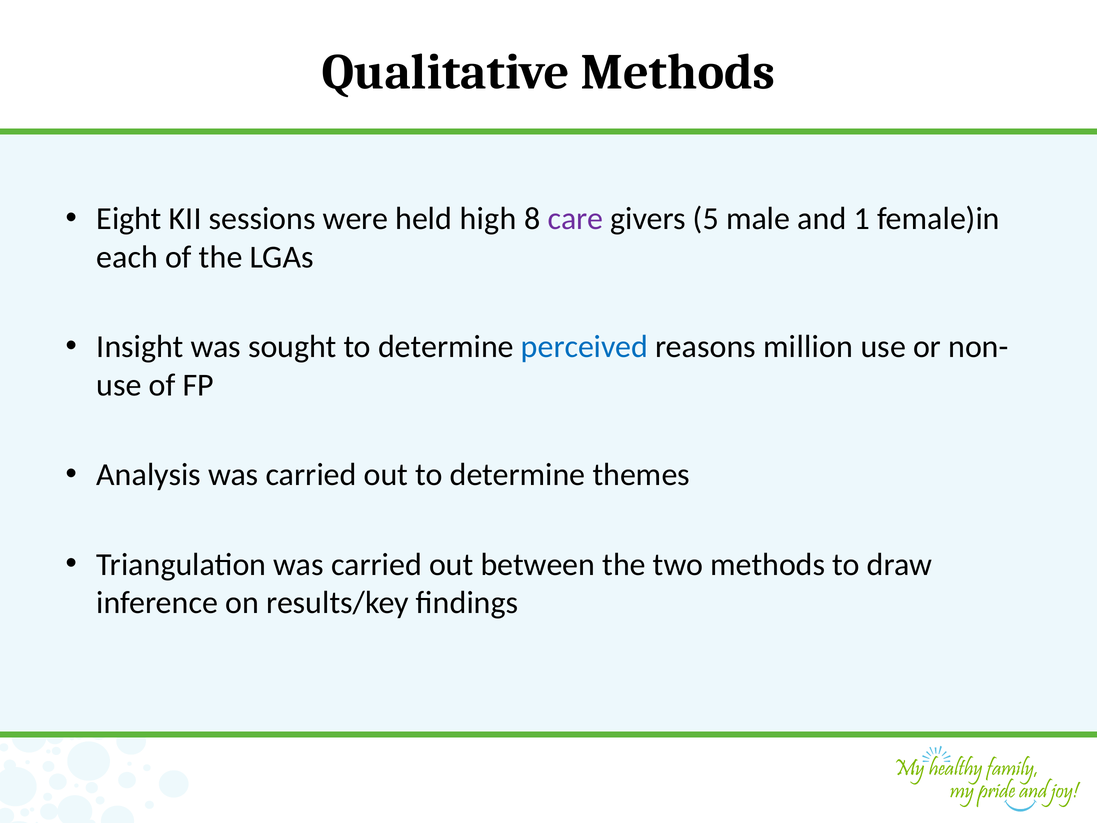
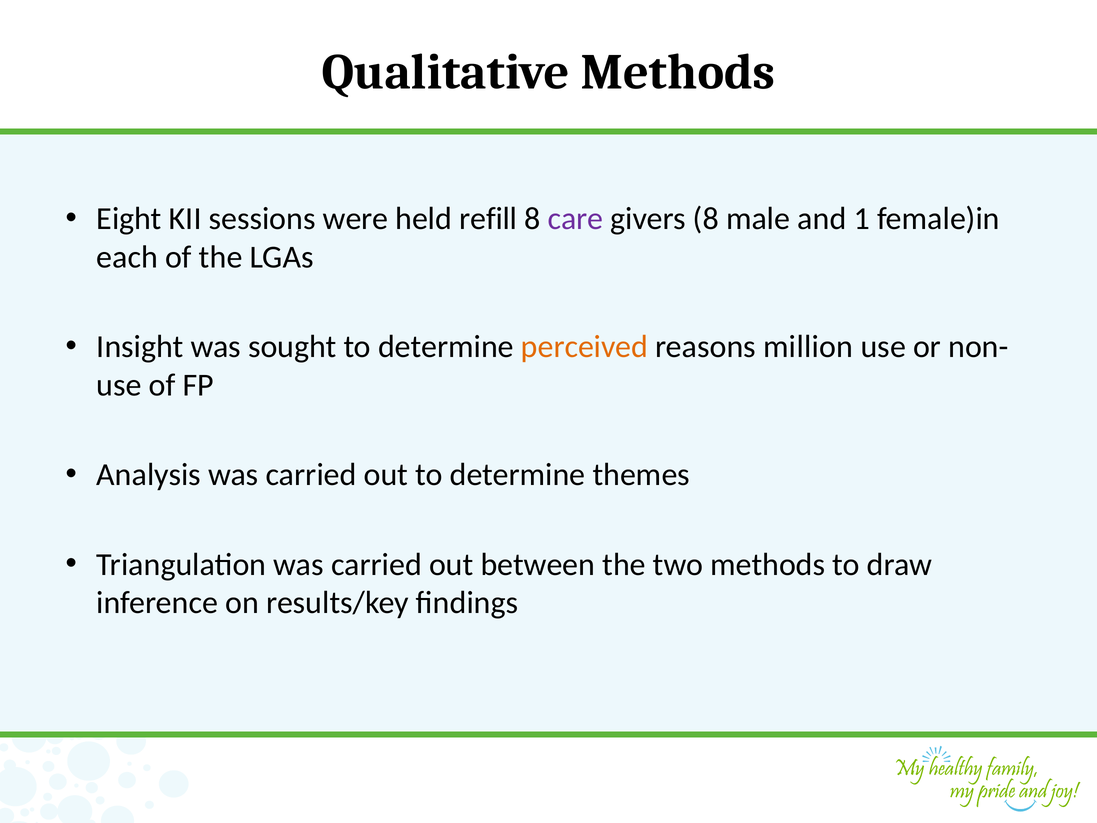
high: high -> refill
givers 5: 5 -> 8
perceived colour: blue -> orange
